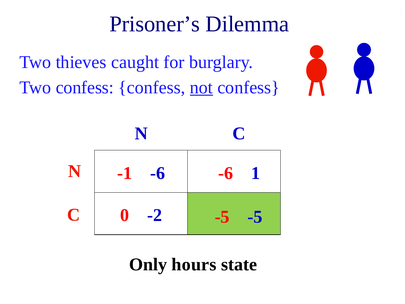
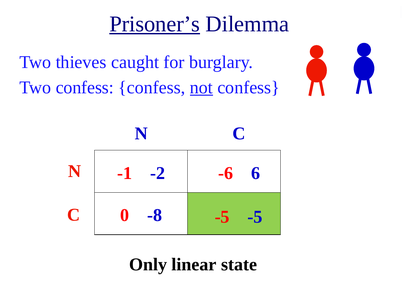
Prisoner’s underline: none -> present
-1 -6: -6 -> -2
1: 1 -> 6
-2: -2 -> -8
hours: hours -> linear
